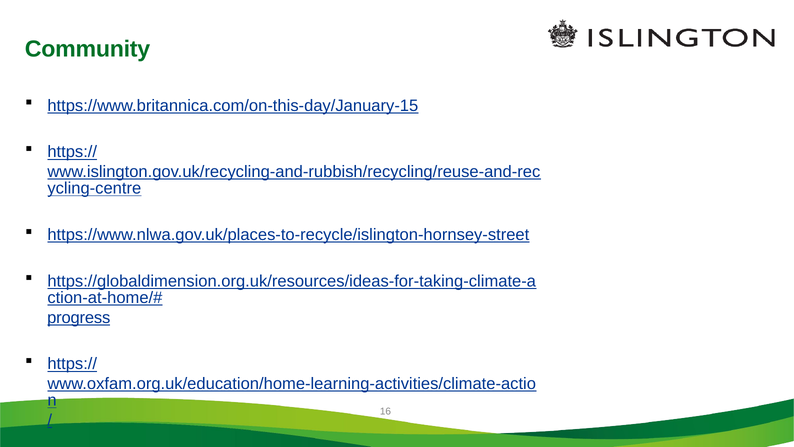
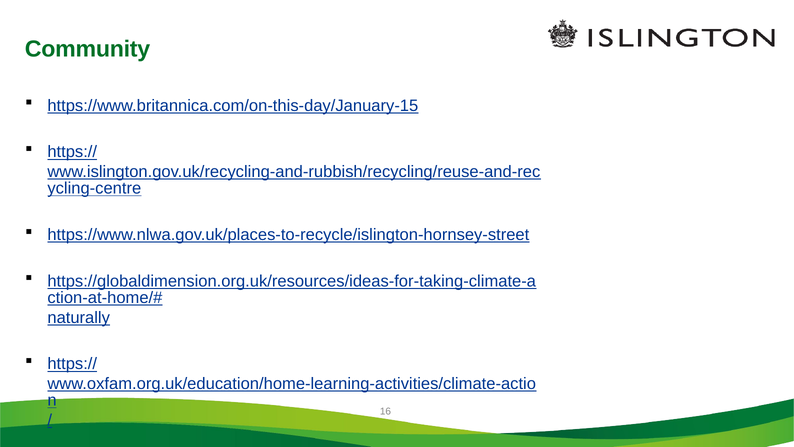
progress: progress -> naturally
